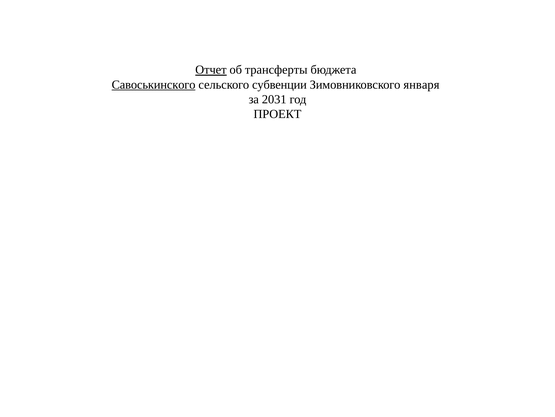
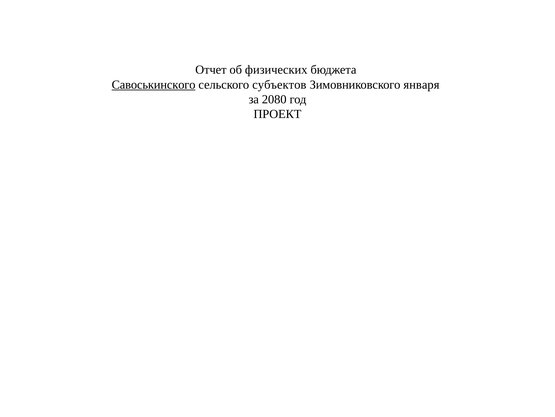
Отчет underline: present -> none
трансферты: трансферты -> физических
субвенции: субвенции -> субъектов
2031: 2031 -> 2080
